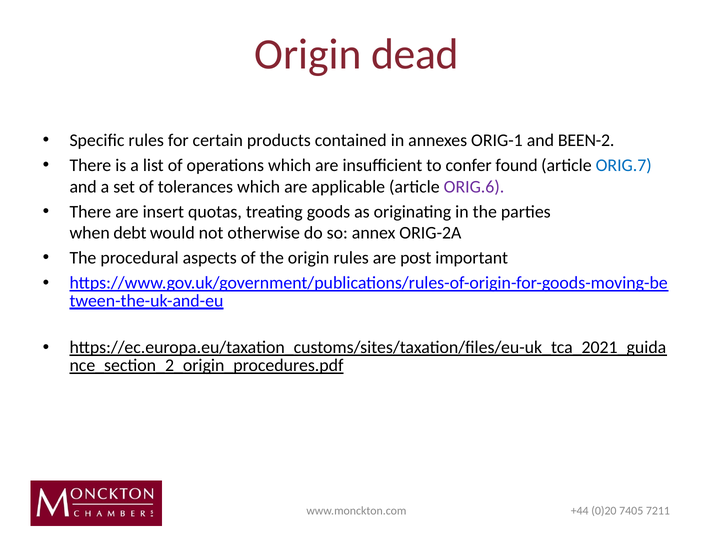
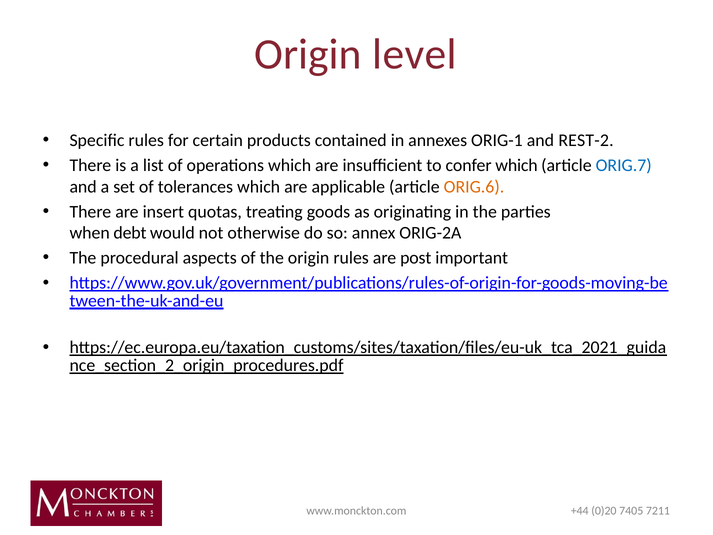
dead: dead -> level
BEEN-2: BEEN-2 -> REST-2
confer found: found -> which
ORIG.6 colour: purple -> orange
